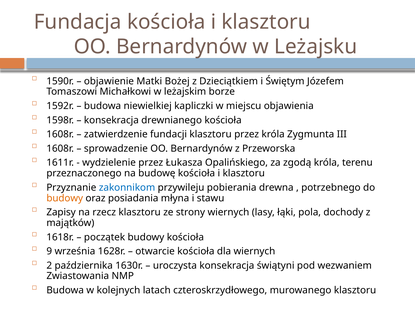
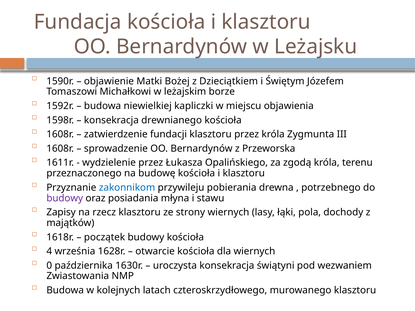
budowy at (65, 198) colour: orange -> purple
9: 9 -> 4
2: 2 -> 0
